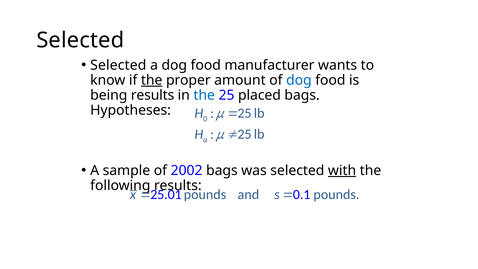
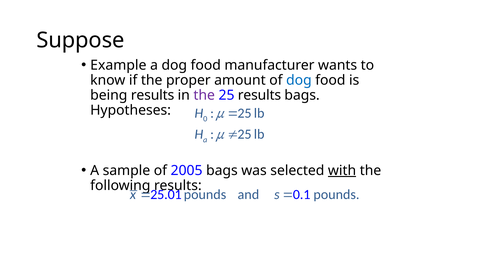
Selected at (80, 40): Selected -> Suppose
Selected at (118, 65): Selected -> Example
the at (152, 80) underline: present -> none
the at (204, 95) colour: blue -> purple
25 placed: placed -> results
2002: 2002 -> 2005
